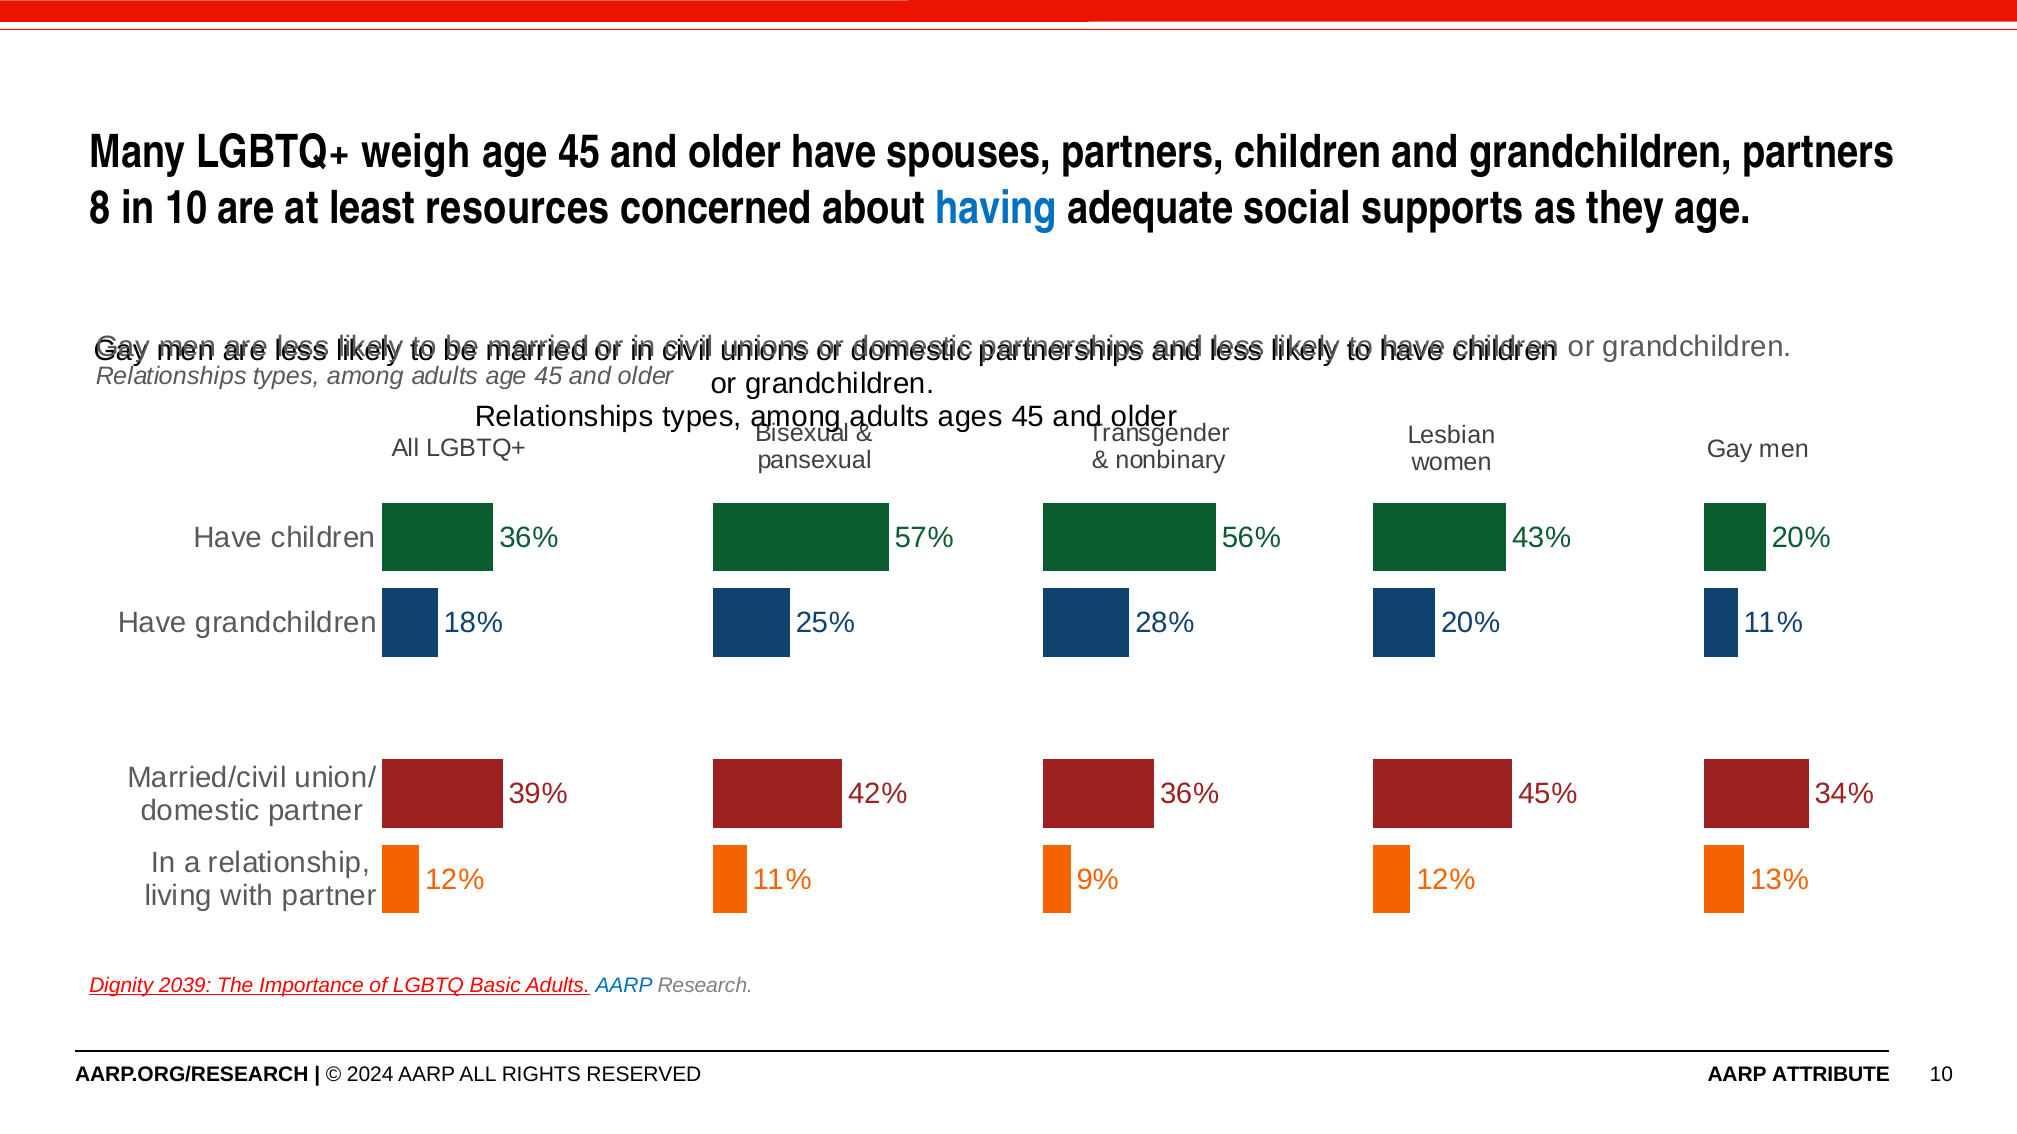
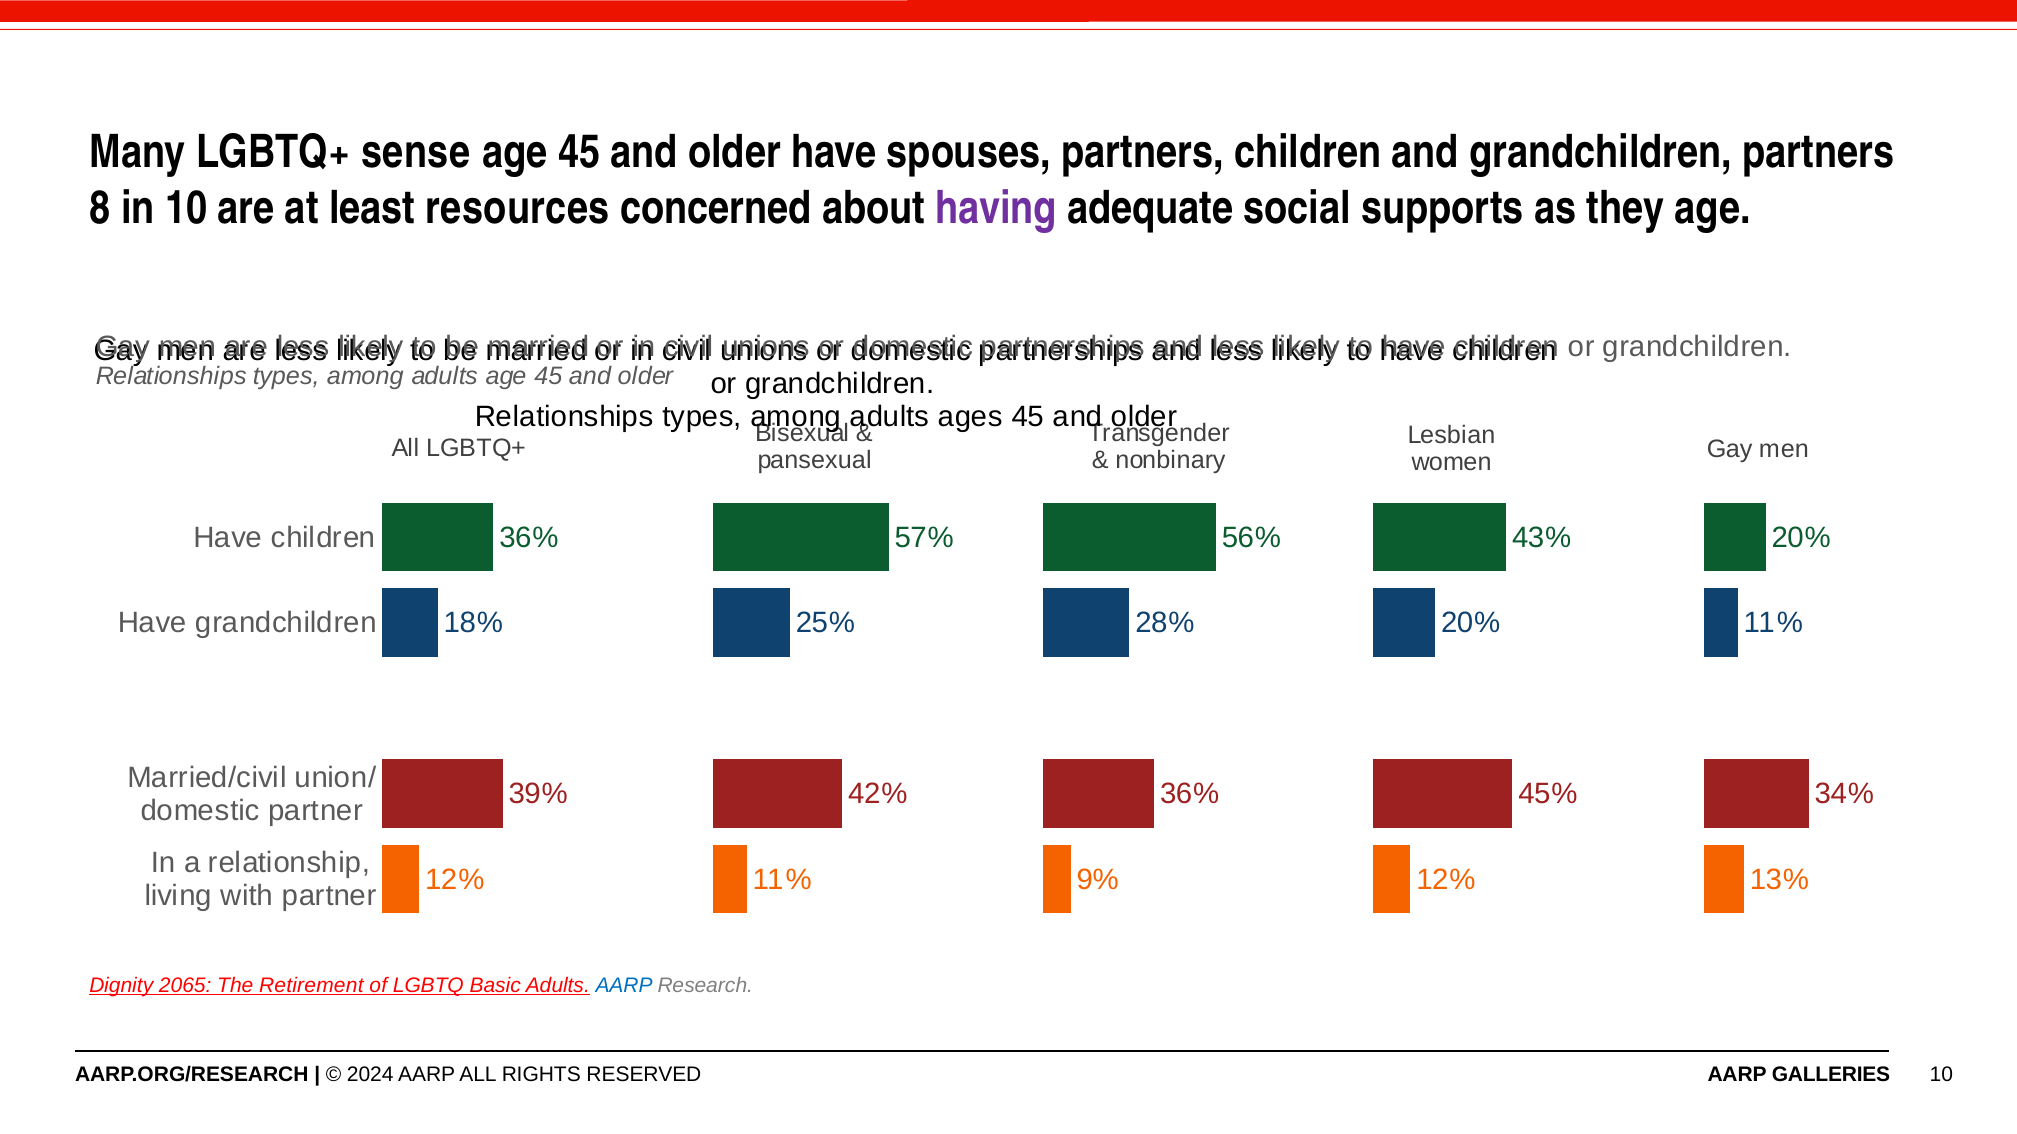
weigh: weigh -> sense
having colour: blue -> purple
2039: 2039 -> 2065
Importance: Importance -> Retirement
ATTRIBUTE: ATTRIBUTE -> GALLERIES
